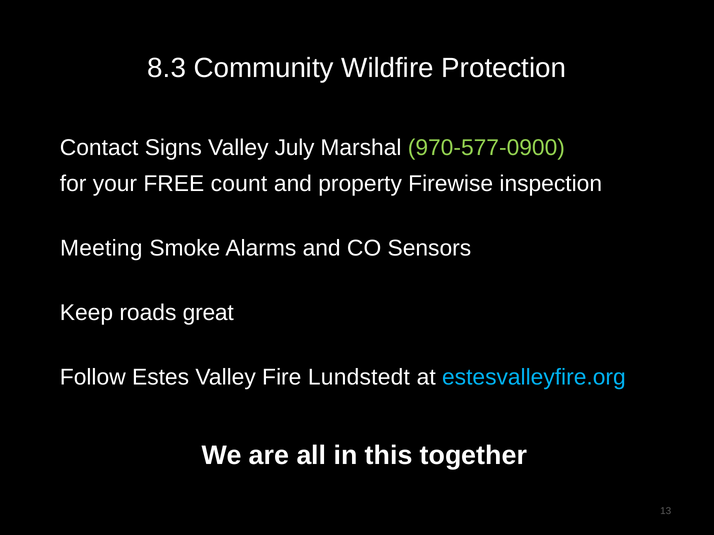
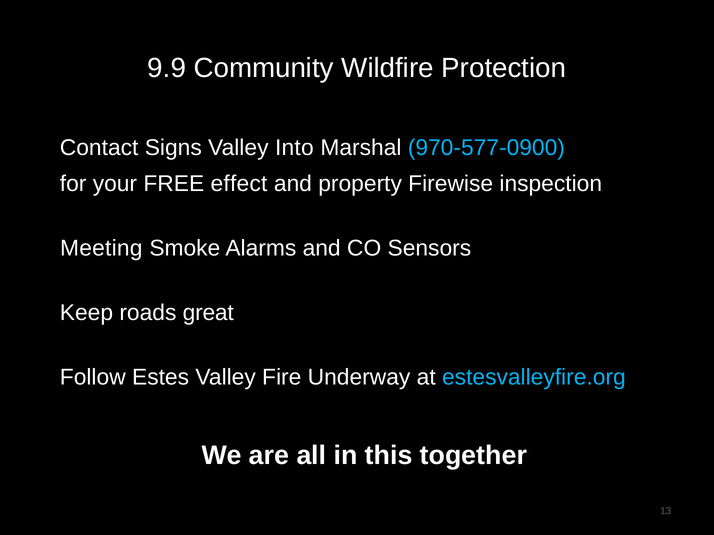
8.3: 8.3 -> 9.9
July: July -> Into
970-577-0900 colour: light green -> light blue
count: count -> effect
Lundstedt: Lundstedt -> Underway
